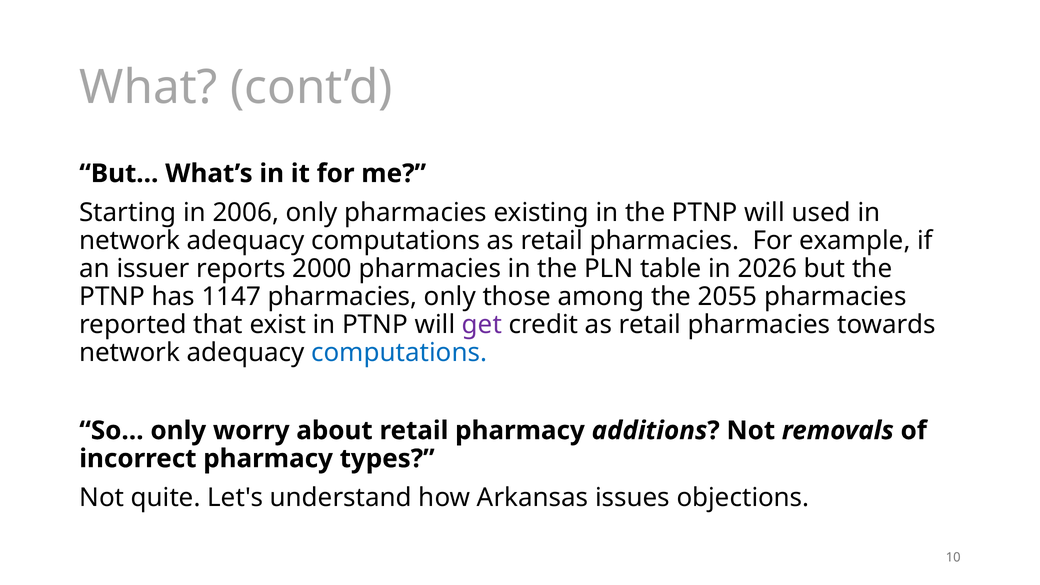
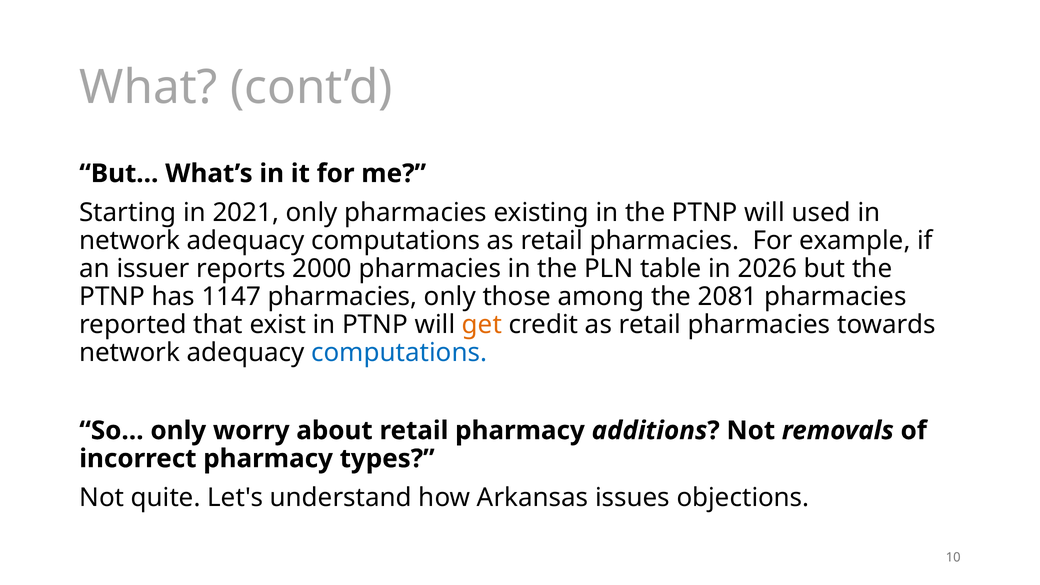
2006: 2006 -> 2021
2055: 2055 -> 2081
get colour: purple -> orange
